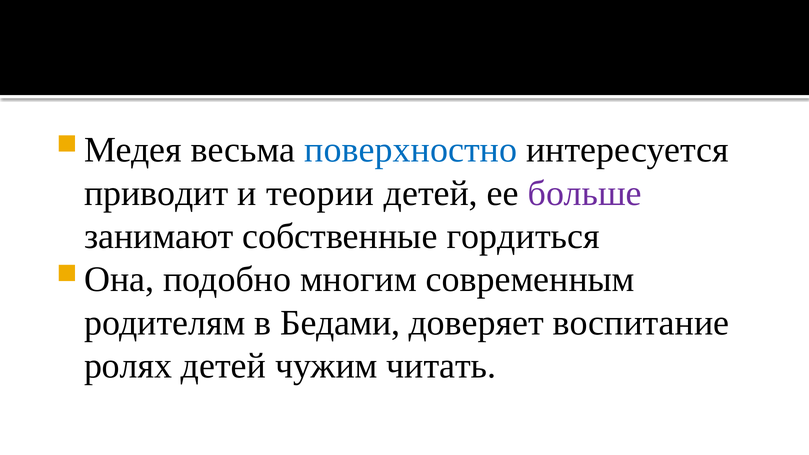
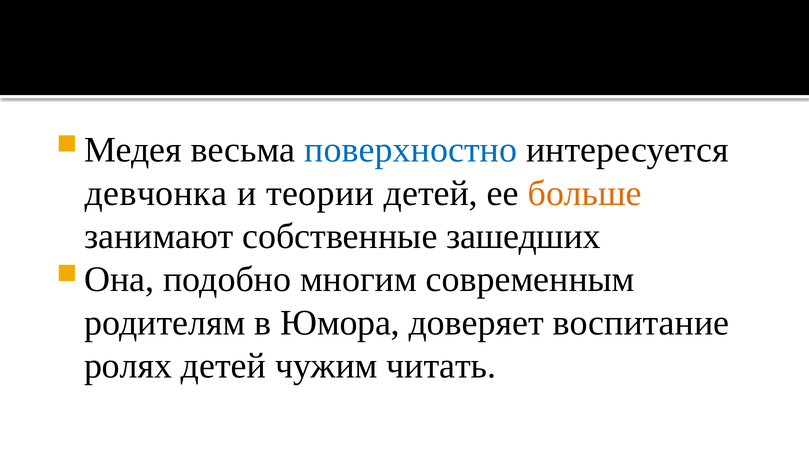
приводит: приводит -> девчонка
больше colour: purple -> orange
гордиться: гордиться -> зашедших
Бедами: Бедами -> Юмора
